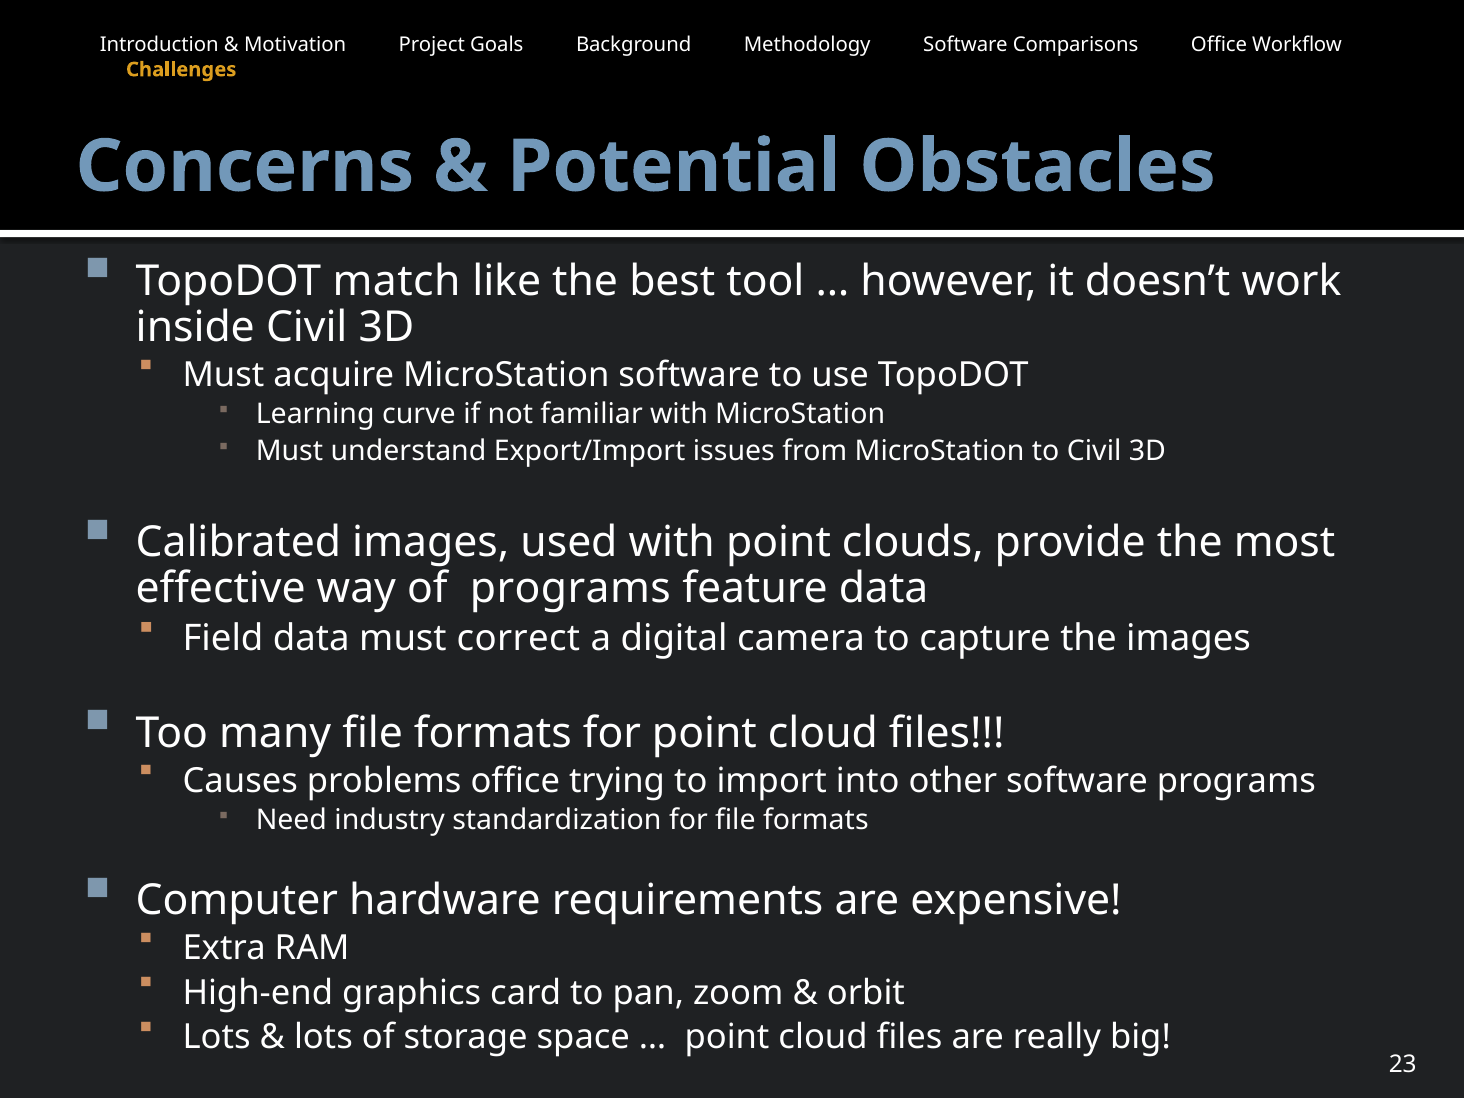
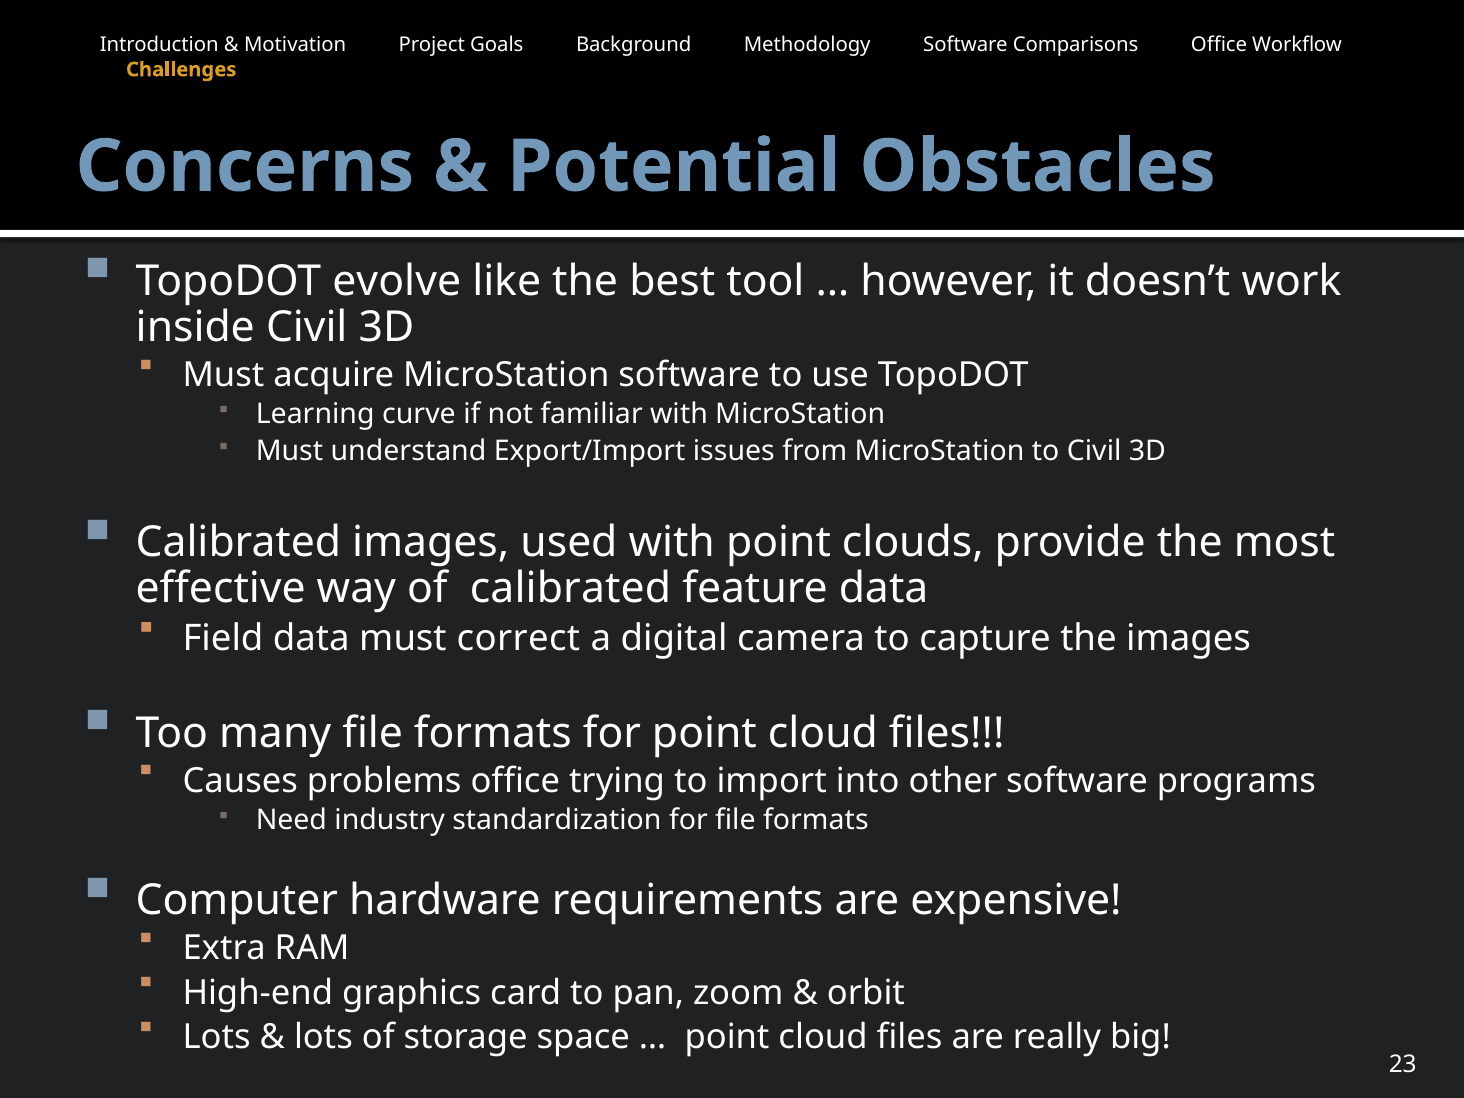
match: match -> evolve
of programs: programs -> calibrated
